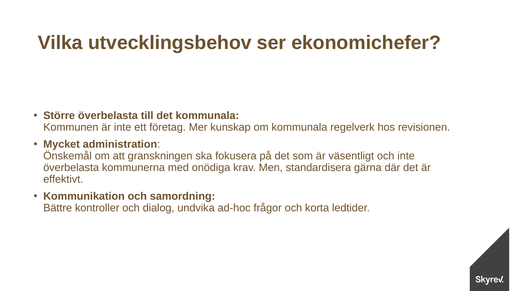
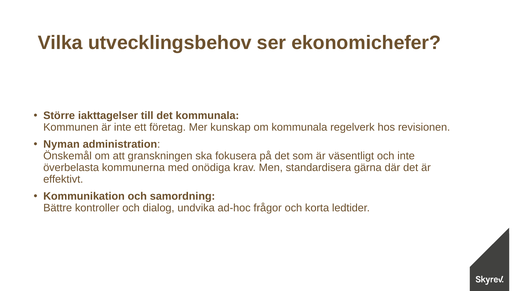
Större överbelasta: överbelasta -> iakttagelser
Mycket: Mycket -> Nyman
